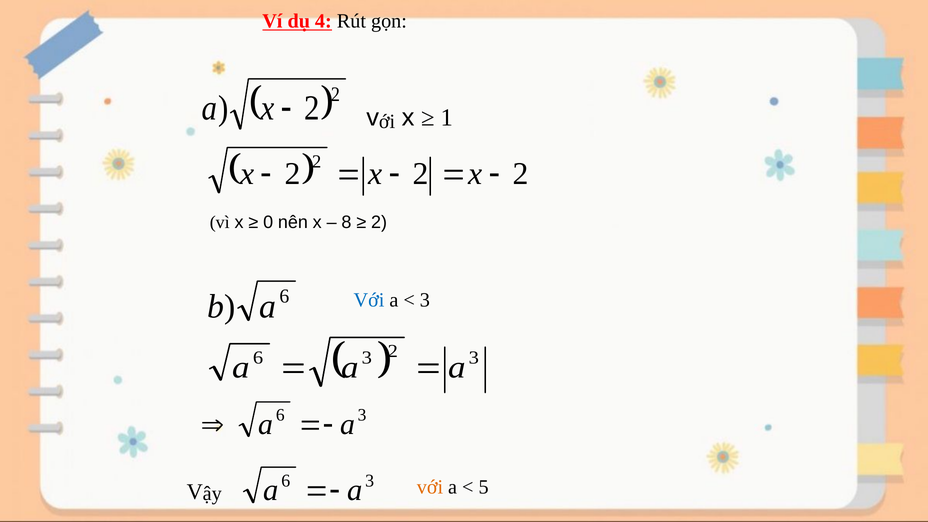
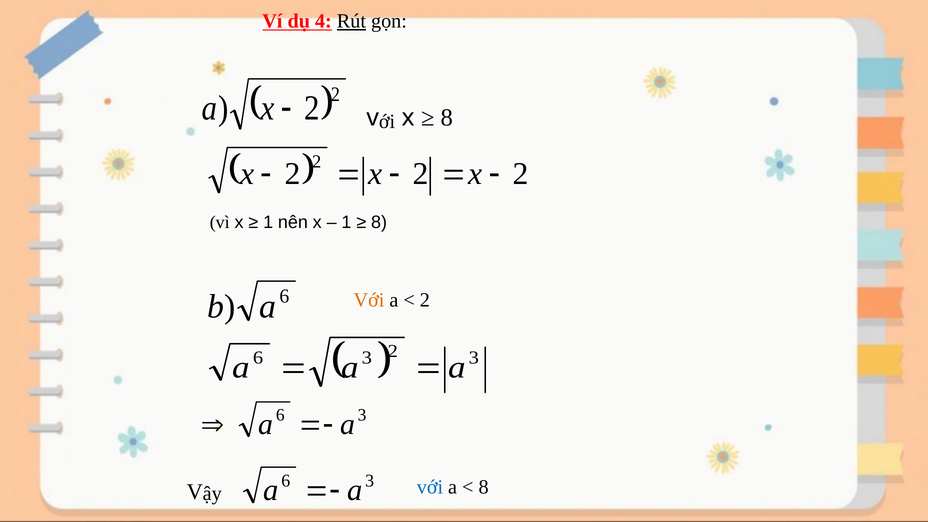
Rút underline: none -> present
1 at (447, 118): 1 -> 8
0 at (268, 222): 0 -> 1
8 at (346, 222): 8 -> 1
2 at (379, 222): 2 -> 8
Với at (369, 300) colour: blue -> orange
3 at (425, 300): 3 -> 2
với at (430, 487) colour: orange -> blue
5 at (484, 487): 5 -> 8
